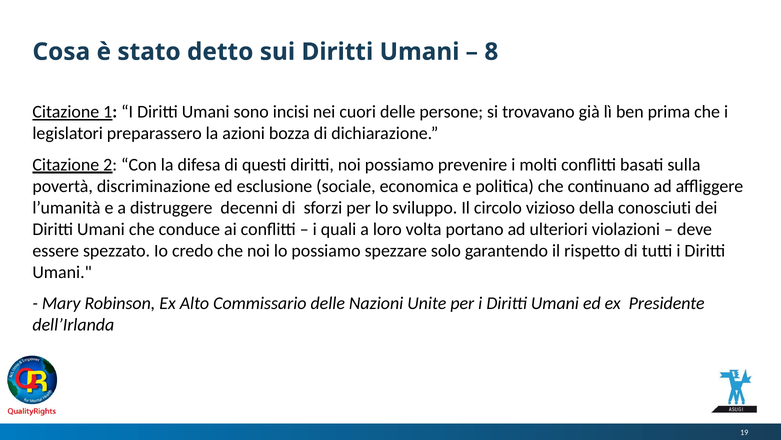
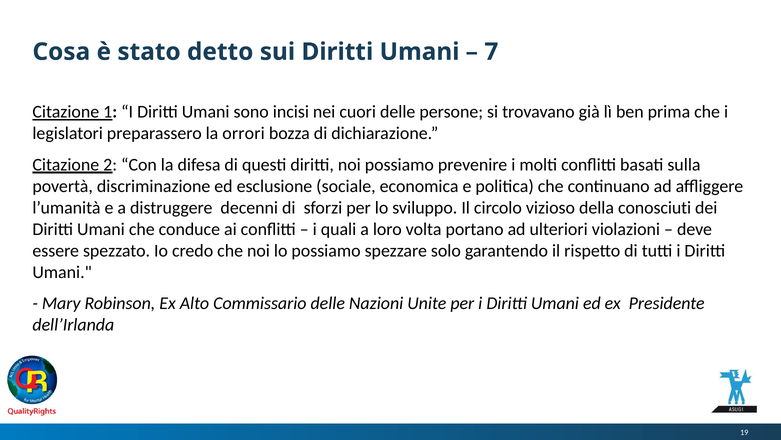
8: 8 -> 7
azioni: azioni -> orrori
